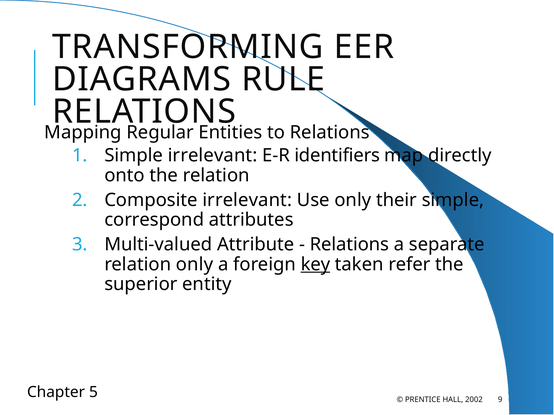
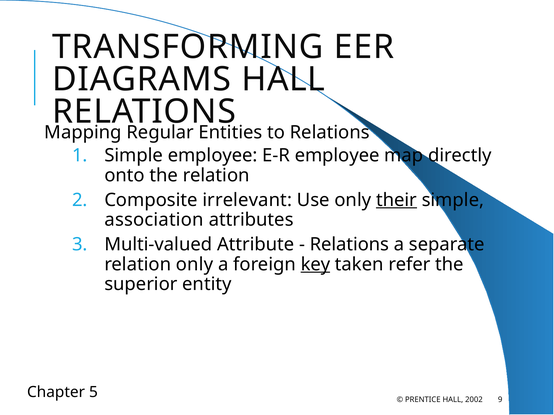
DIAGRAMS RULE: RULE -> HALL
Simple irrelevant: irrelevant -> employee
E-R identifiers: identifiers -> employee
their underline: none -> present
correspond: correspond -> association
